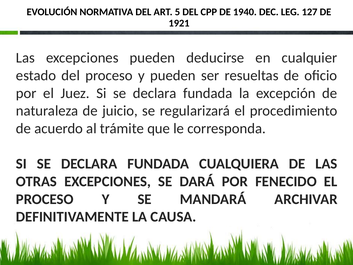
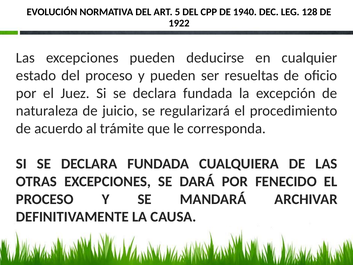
127: 127 -> 128
1921: 1921 -> 1922
